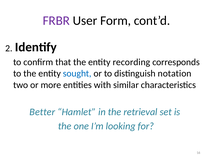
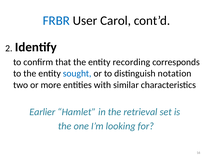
FRBR colour: purple -> blue
Form: Form -> Carol
Better: Better -> Earlier
